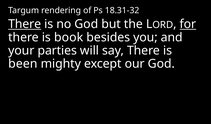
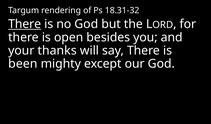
for underline: present -> none
book: book -> open
parties: parties -> thanks
